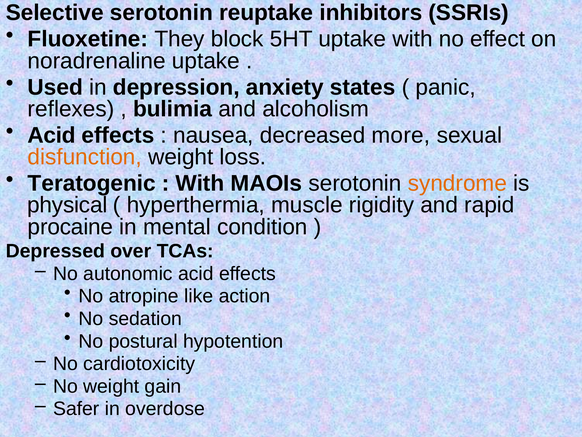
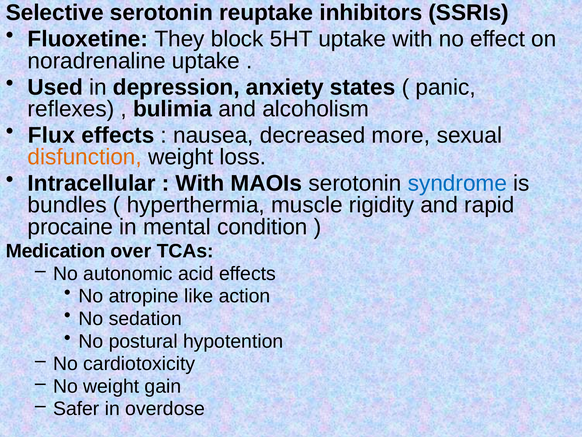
Acid at (52, 135): Acid -> Flux
Teratogenic: Teratogenic -> Intracellular
syndrome colour: orange -> blue
physical: physical -> bundles
Depressed: Depressed -> Medication
